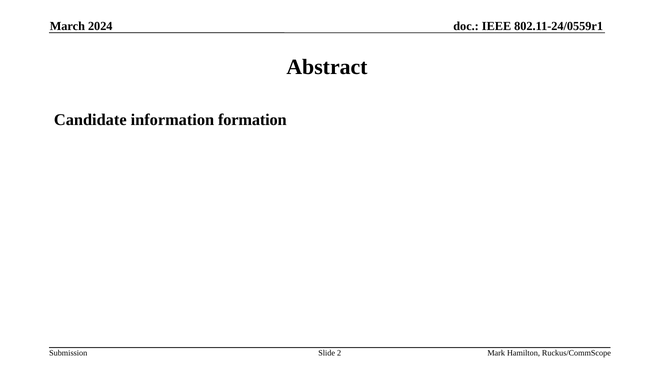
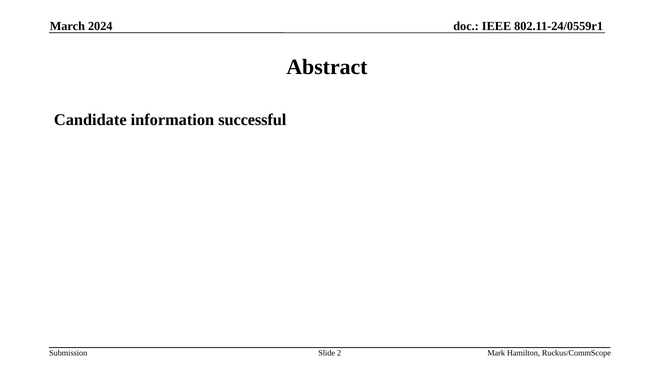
formation: formation -> successful
